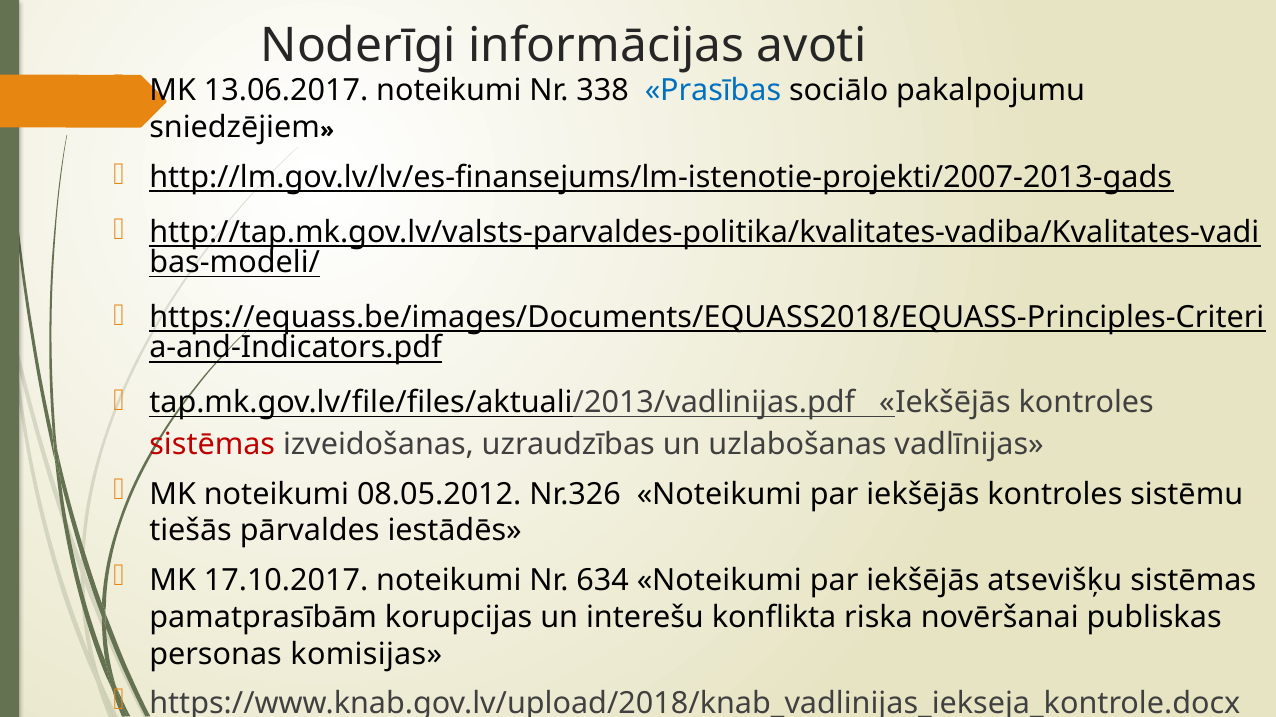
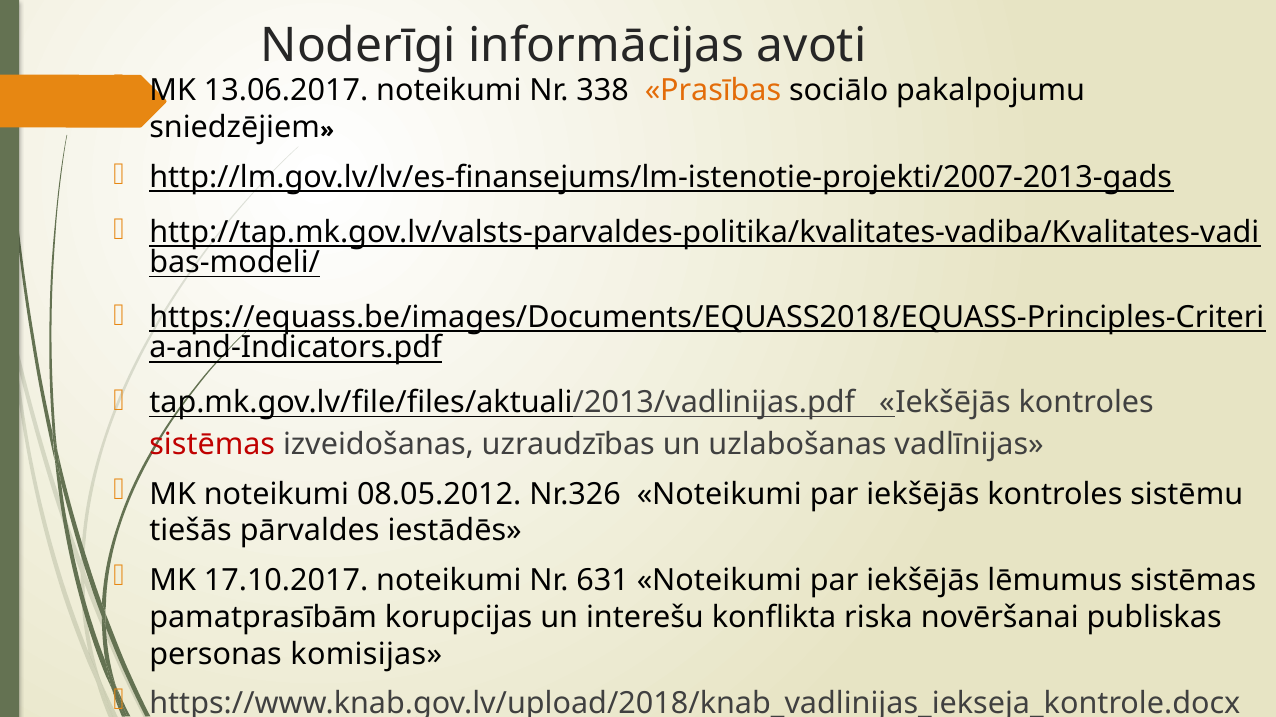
Prasības colour: blue -> orange
634: 634 -> 631
atsevišķu: atsevišķu -> lēmumus
